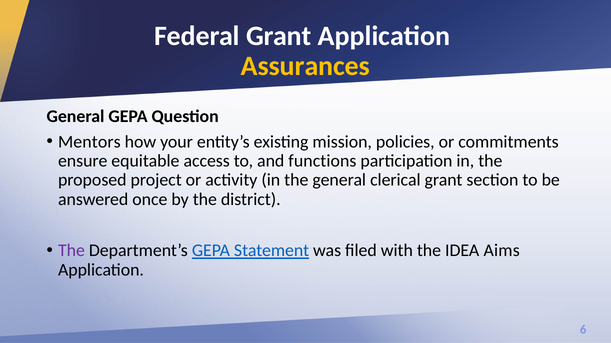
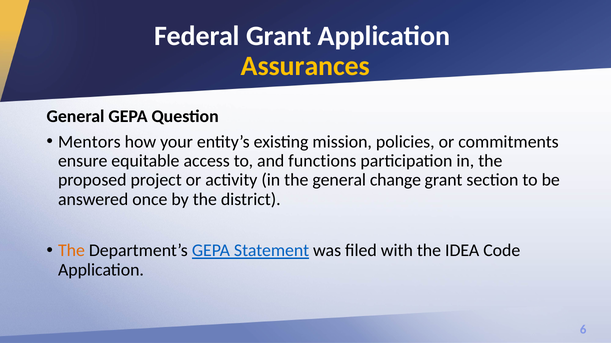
clerical: clerical -> change
The at (71, 251) colour: purple -> orange
Aims: Aims -> Code
